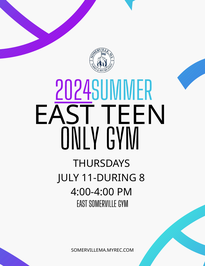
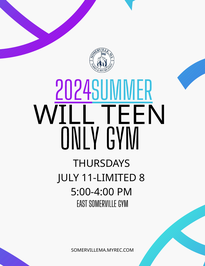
SUMMER underline: none -> present
EAST at (64, 115): EAST -> WILL
11-DURING: 11-DURING -> 11-LIMITED
4:00-4:00: 4:00-4:00 -> 5:00-4:00
